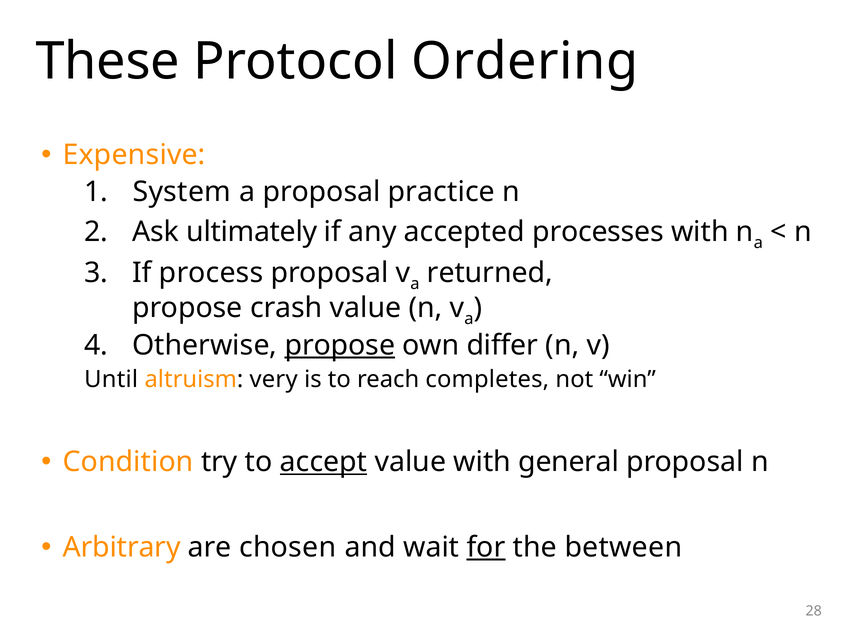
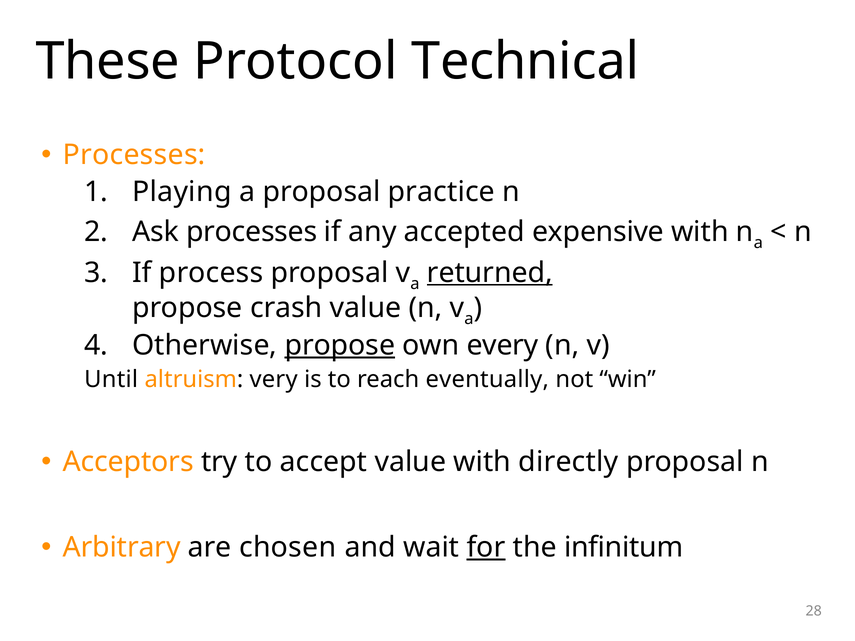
Ordering: Ordering -> Technical
Expensive at (134, 155): Expensive -> Processes
System: System -> Playing
Ask ultimately: ultimately -> processes
processes: processes -> expensive
returned underline: none -> present
differ: differ -> every
completes: completes -> eventually
Condition: Condition -> Acceptors
accept underline: present -> none
general: general -> directly
between: between -> infinitum
